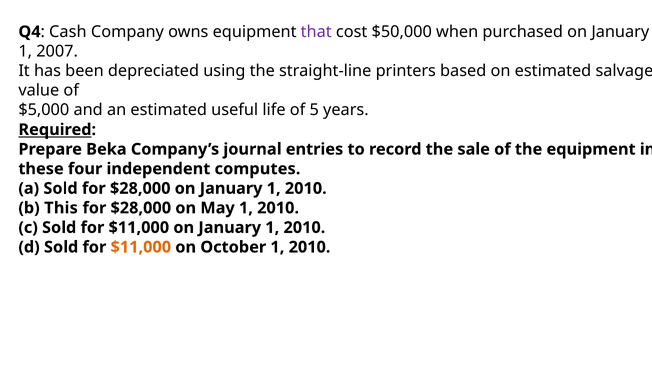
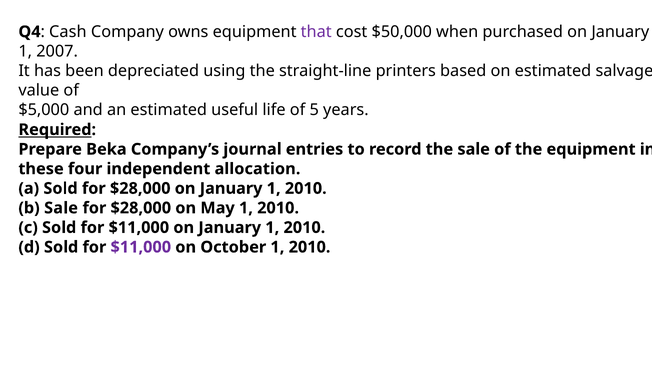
computes: computes -> allocation
b This: This -> Sale
$11,000 at (141, 247) colour: orange -> purple
